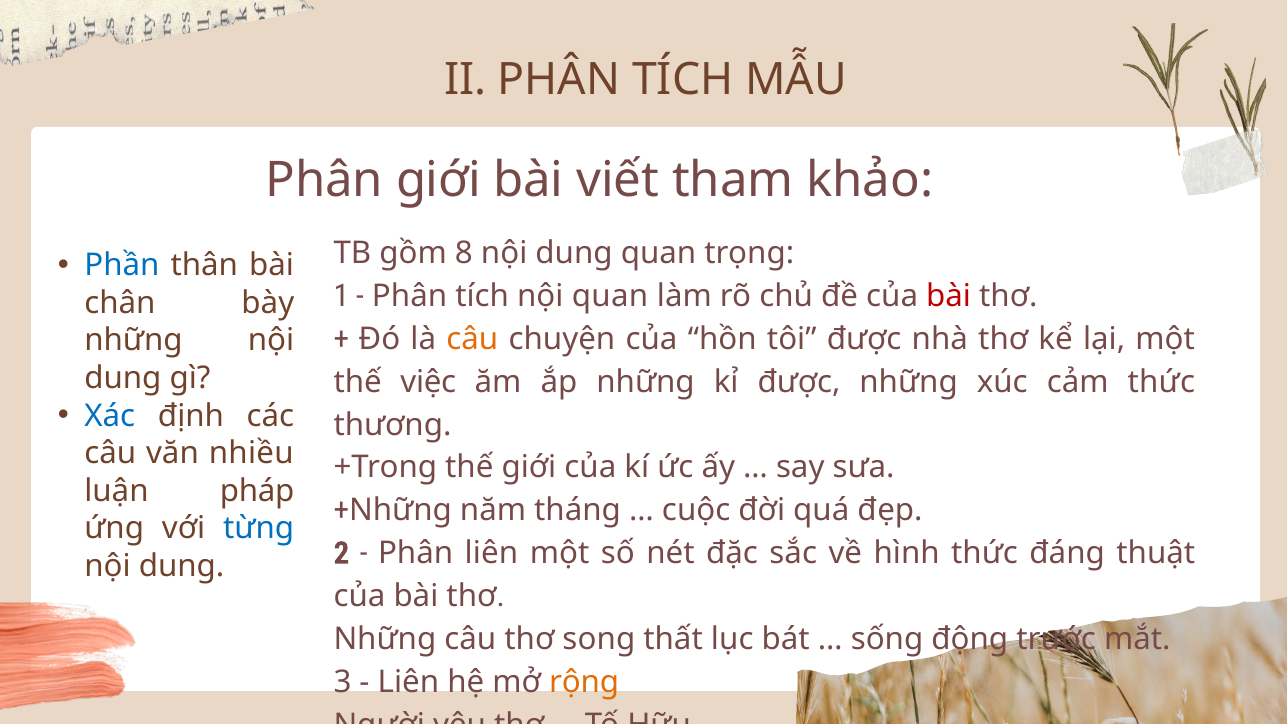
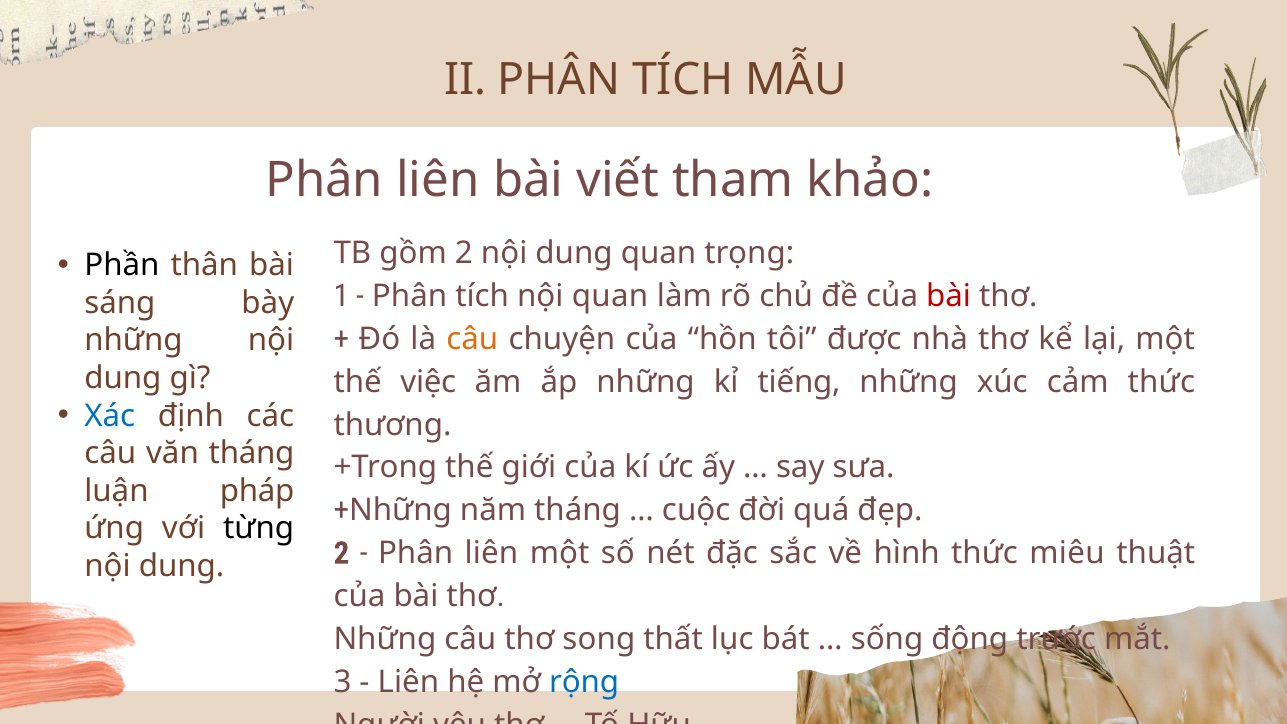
giới at (438, 180): giới -> liên
gồm 8: 8 -> 2
Phần colour: blue -> black
chân: chân -> sáng
kỉ được: được -> tiếng
văn nhiều: nhiều -> tháng
từng colour: blue -> black
đáng: đáng -> miêu
rộng colour: orange -> blue
